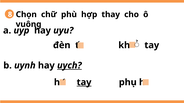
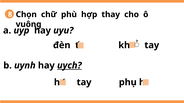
tay at (84, 83) underline: present -> none
